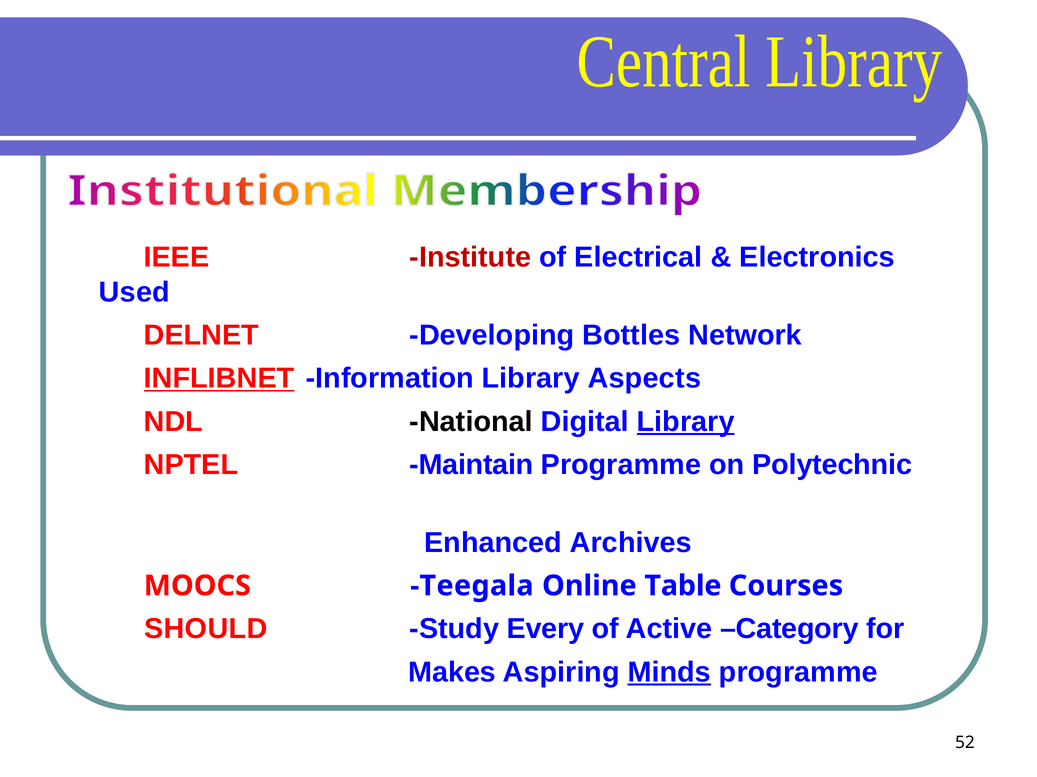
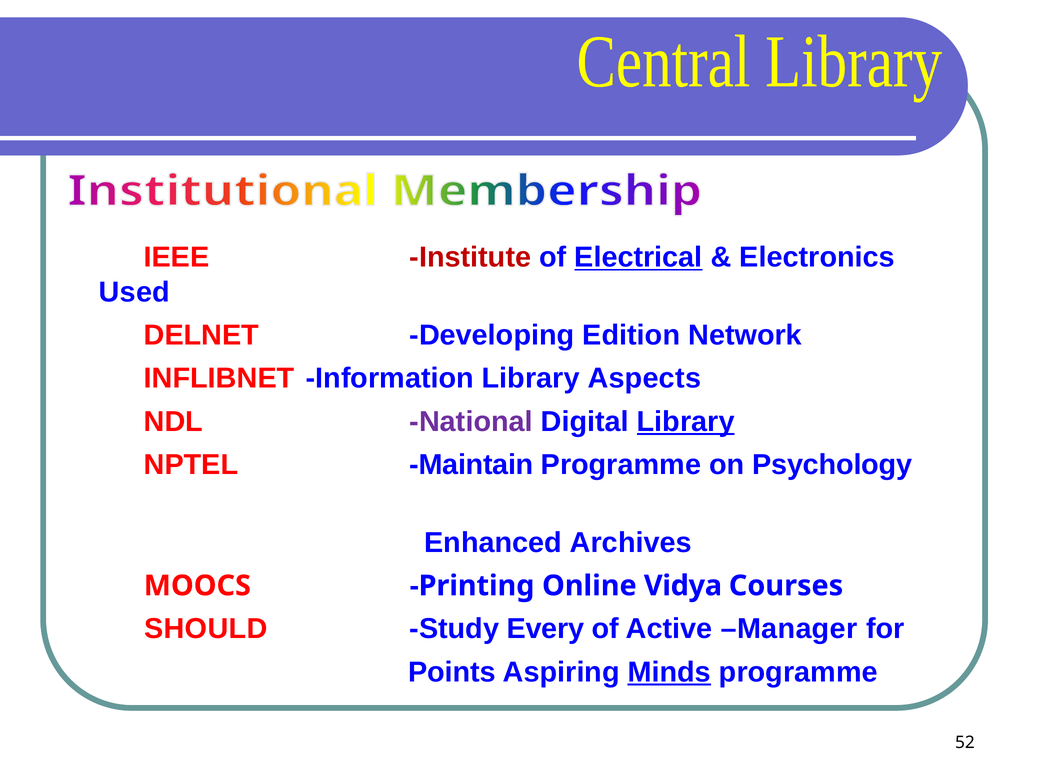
Electrical underline: none -> present
Bottles: Bottles -> Edition
INFLIBNET underline: present -> none
National colour: black -> purple
Polytechnic: Polytechnic -> Psychology
Teegala: Teegala -> Printing
Table: Table -> Vidya
Category: Category -> Manager
Makes: Makes -> Points
